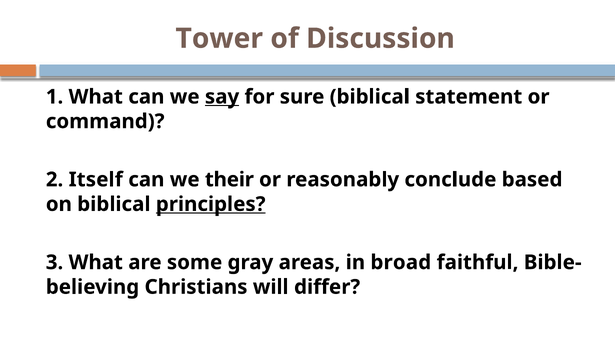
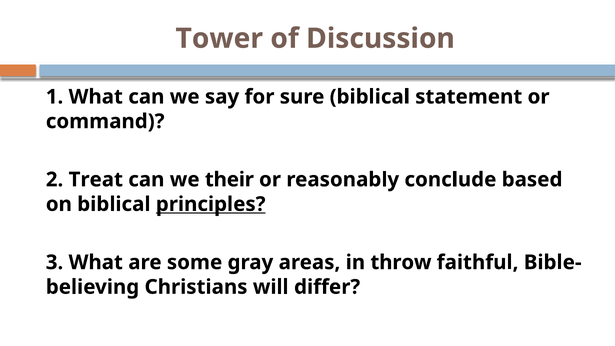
say underline: present -> none
Itself: Itself -> Treat
broad: broad -> throw
